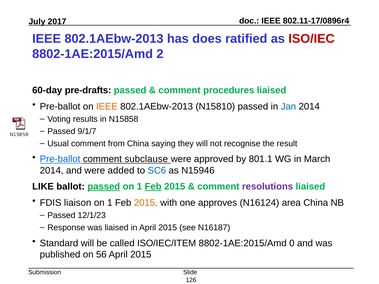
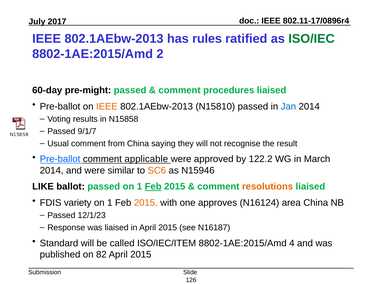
does: does -> rules
ISO/IEC colour: red -> green
pre-drafts: pre-drafts -> pre-might
subclause: subclause -> applicable
801.1: 801.1 -> 122.2
added: added -> similar
SC6 colour: blue -> orange
passed at (104, 187) underline: present -> none
resolutions colour: purple -> orange
liaison: liaison -> variety
0: 0 -> 4
56: 56 -> 82
